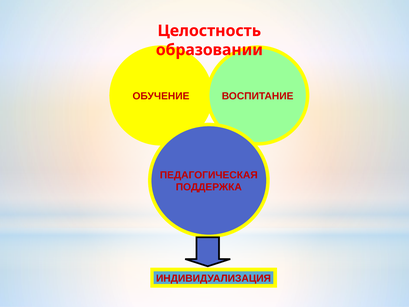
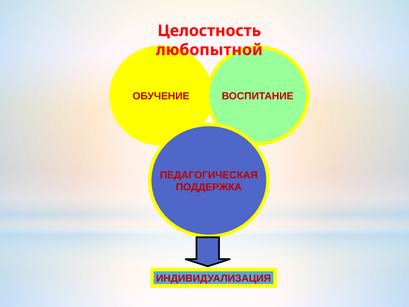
образовании: образовании -> любопытной
